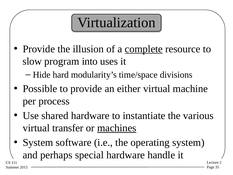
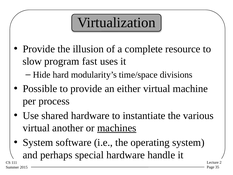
complete underline: present -> none
into: into -> fast
transfer: transfer -> another
